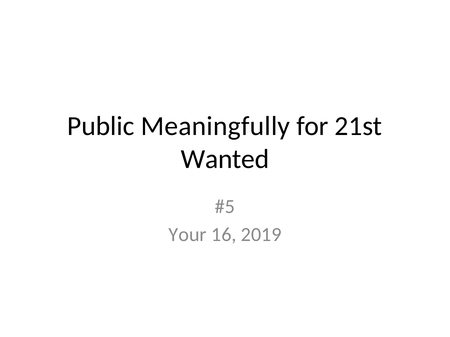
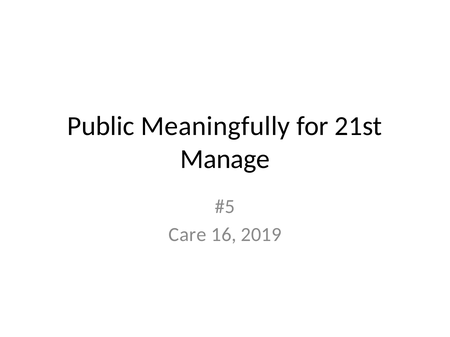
Wanted: Wanted -> Manage
Your: Your -> Care
